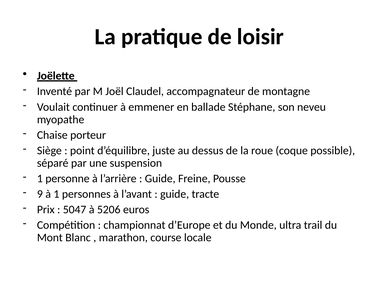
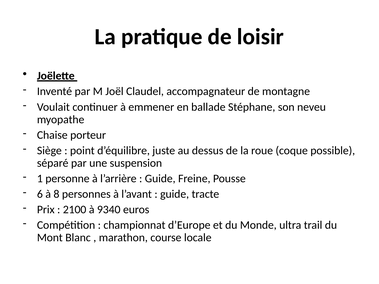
9: 9 -> 6
à 1: 1 -> 8
5047: 5047 -> 2100
5206: 5206 -> 9340
